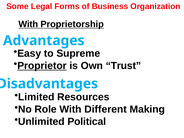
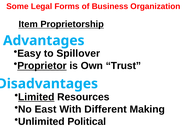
With at (28, 24): With -> Item
Supreme: Supreme -> Spillover
Limited underline: none -> present
Role: Role -> East
